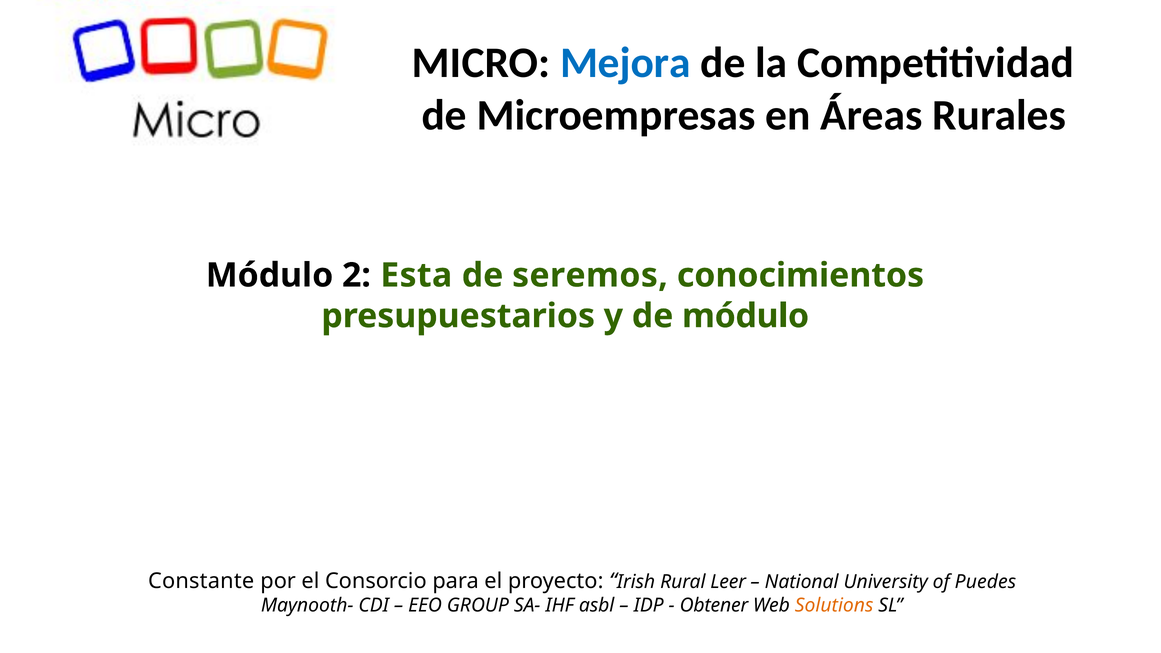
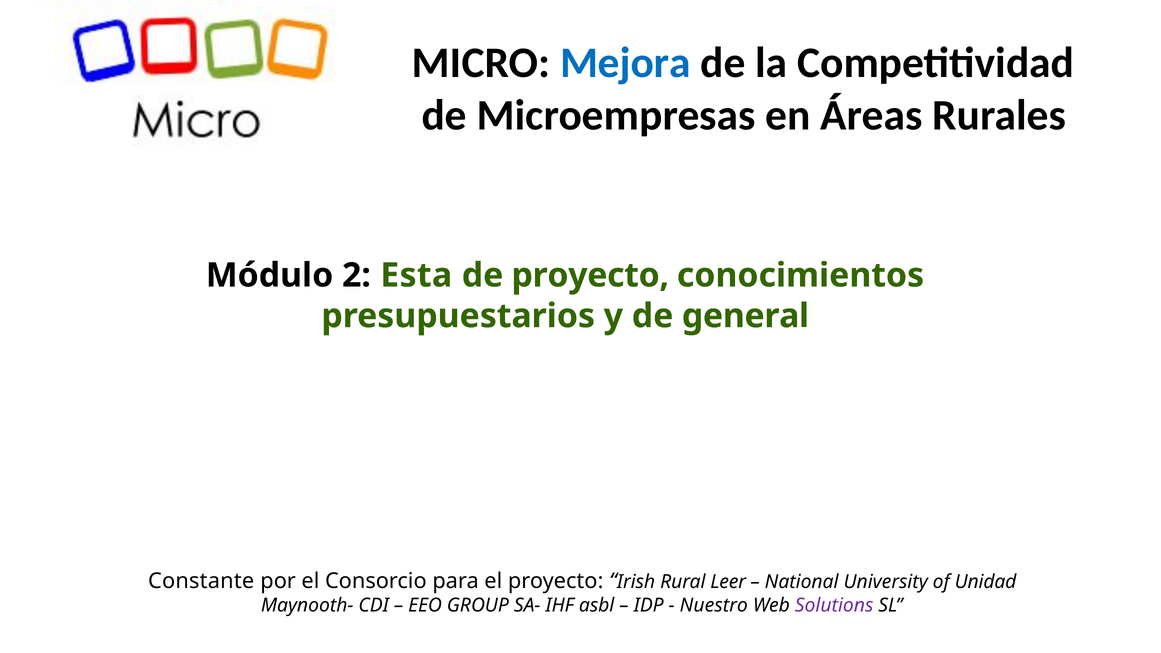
de seremos: seremos -> proyecto
de módulo: módulo -> general
Puedes: Puedes -> Unidad
Obtener: Obtener -> Nuestro
Solutions colour: orange -> purple
